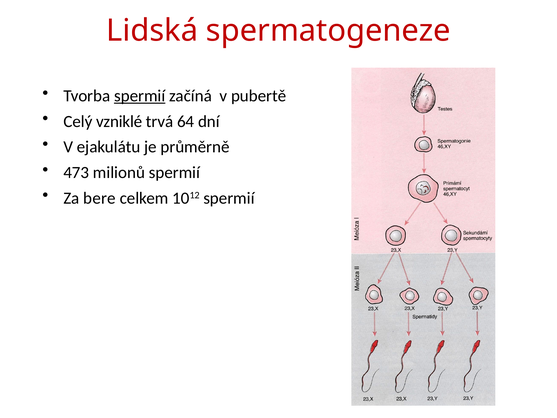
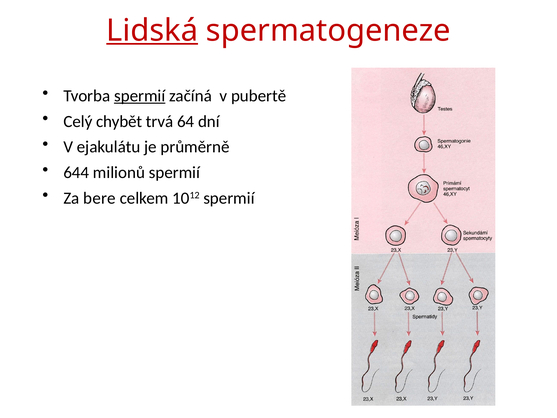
Lidská underline: none -> present
vzniklé: vzniklé -> chybět
473: 473 -> 644
